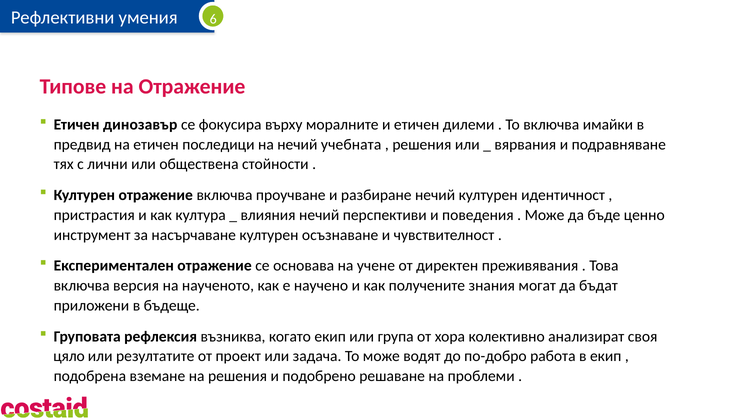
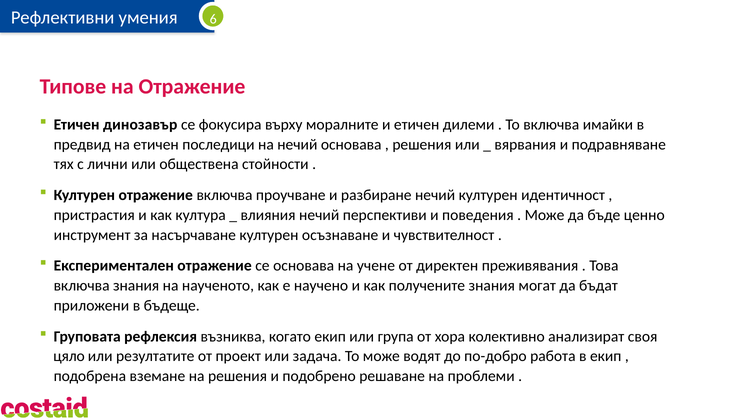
нечий учебната: учебната -> основава
включва версия: версия -> знания
